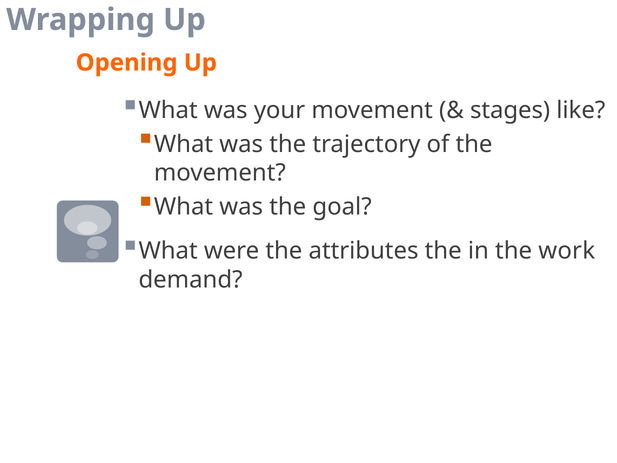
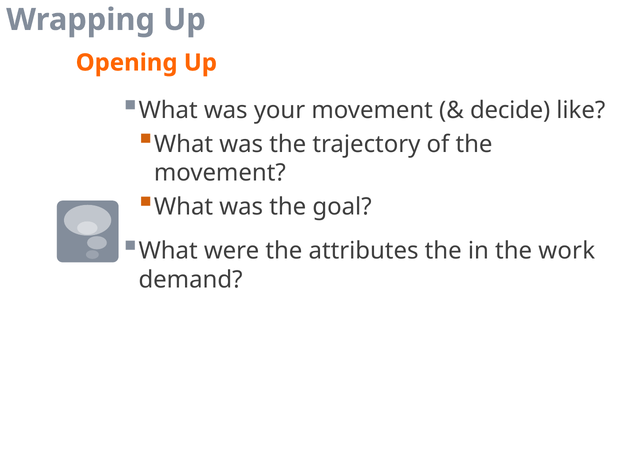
stages: stages -> decide
